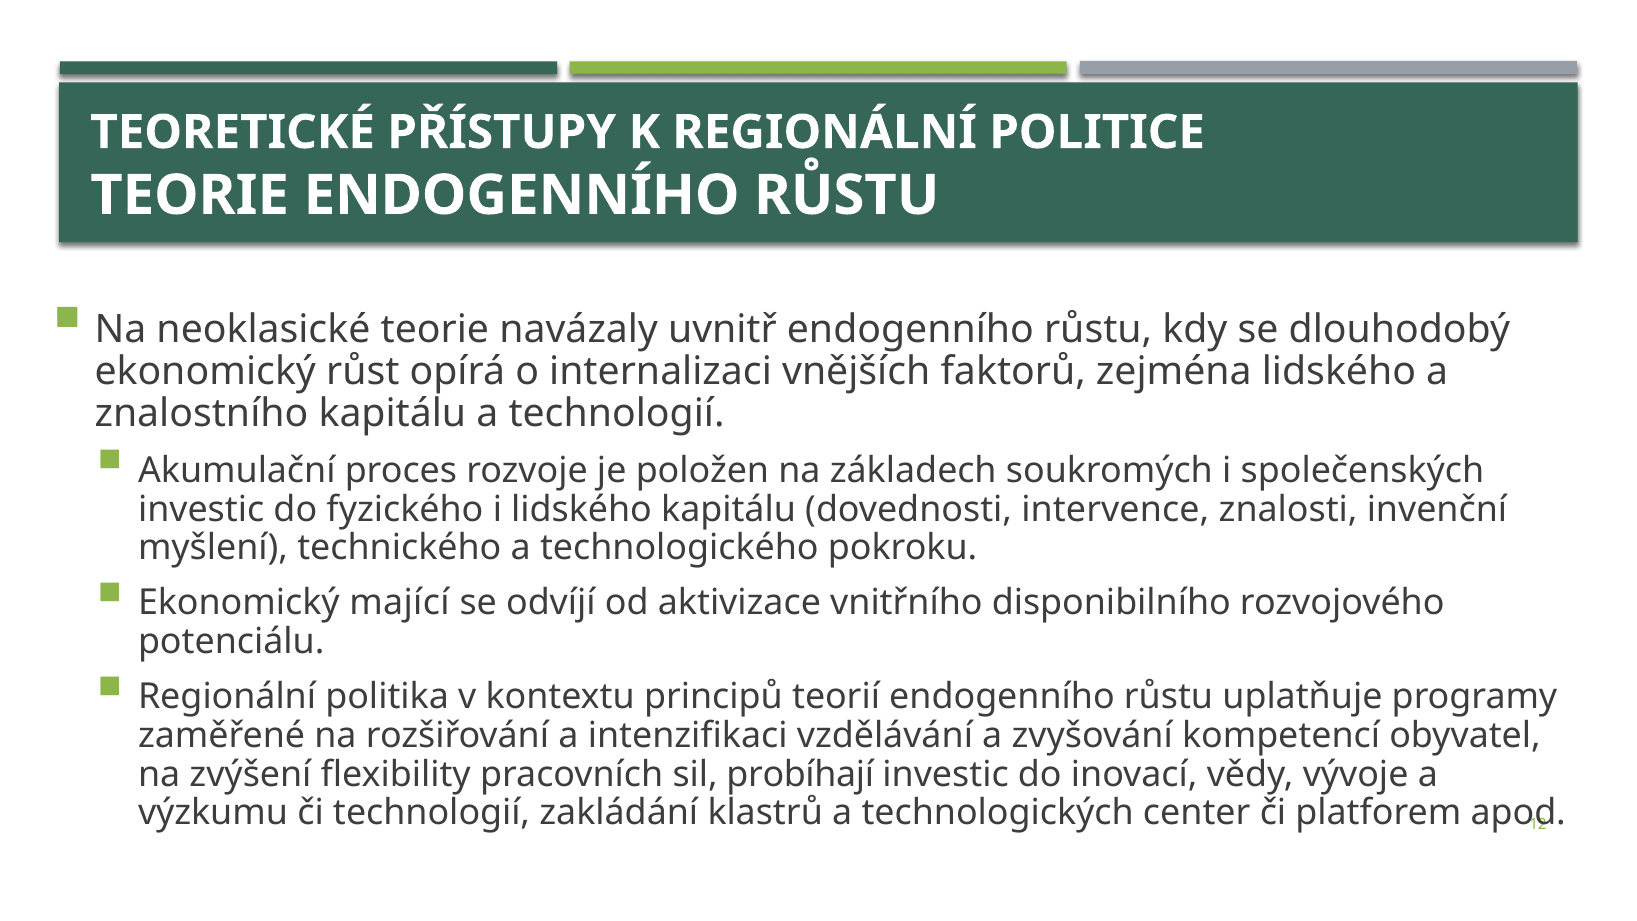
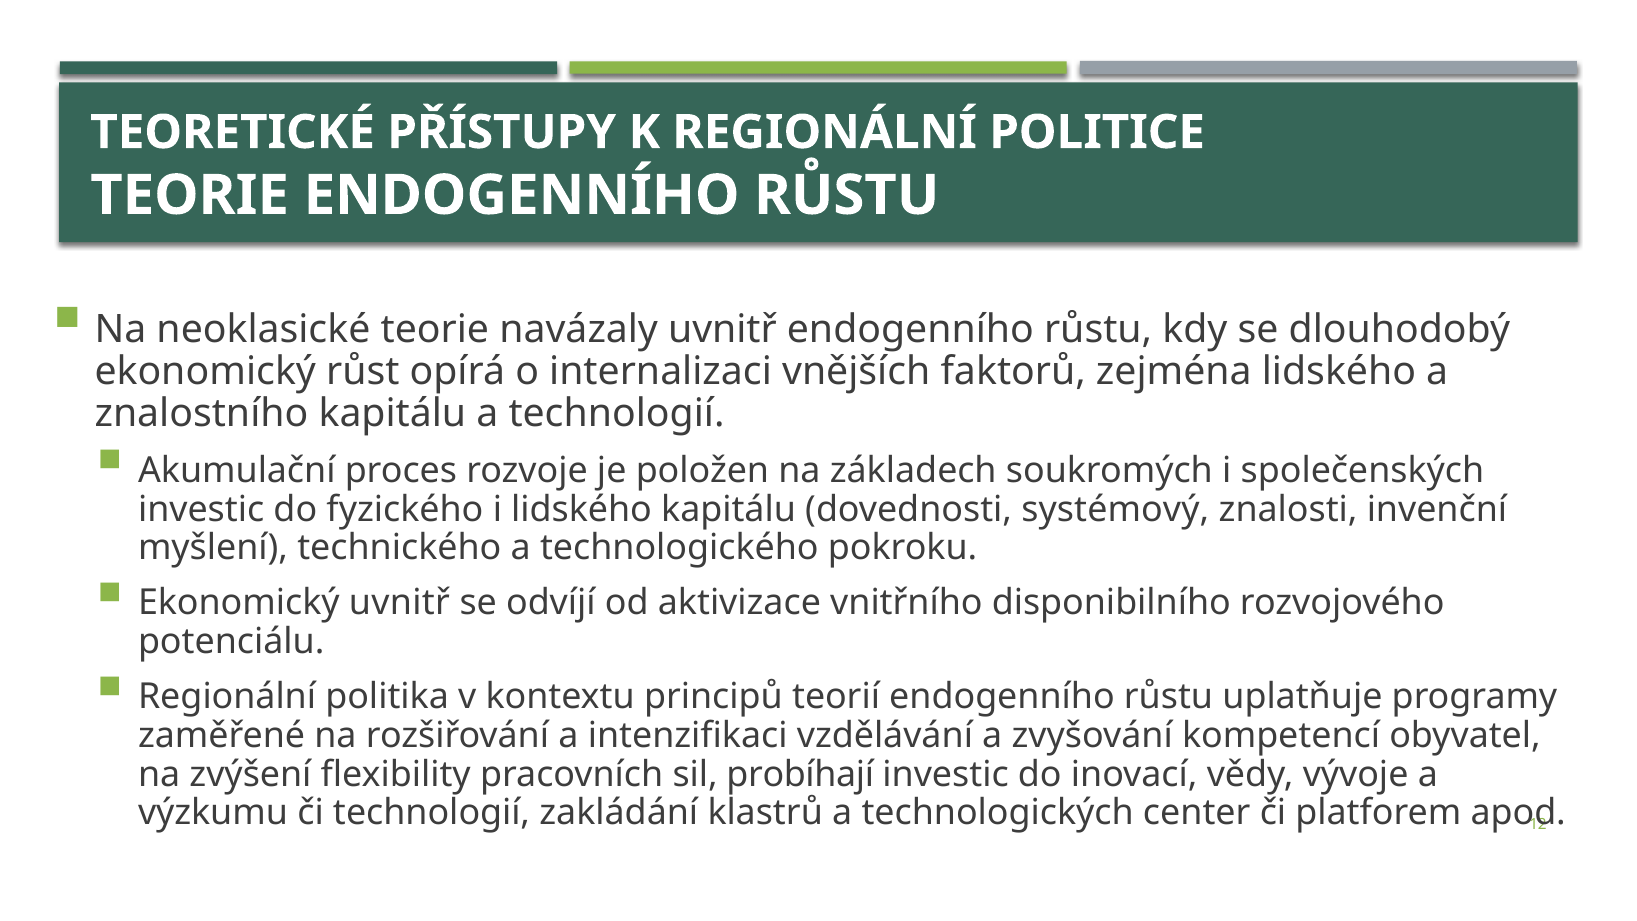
intervence: intervence -> systémový
Ekonomický mající: mající -> uvnitř
